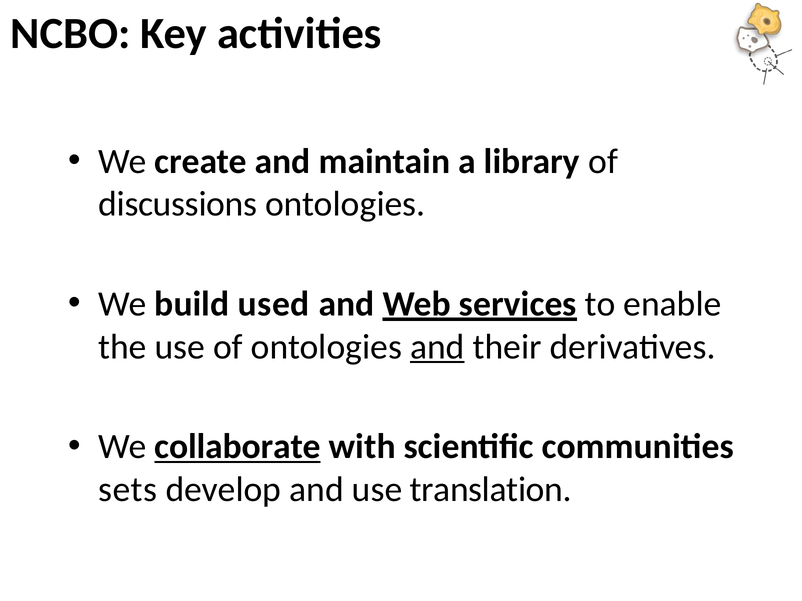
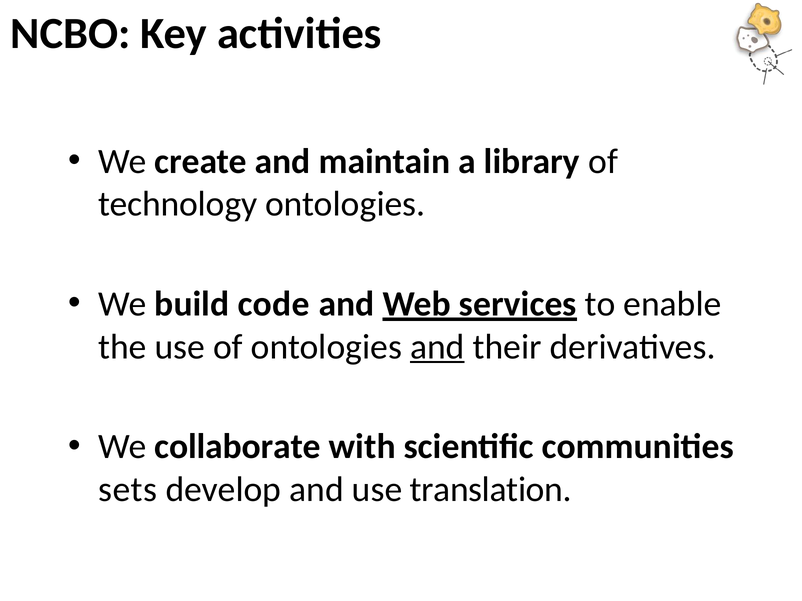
discussions: discussions -> technology
used: used -> code
collaborate underline: present -> none
